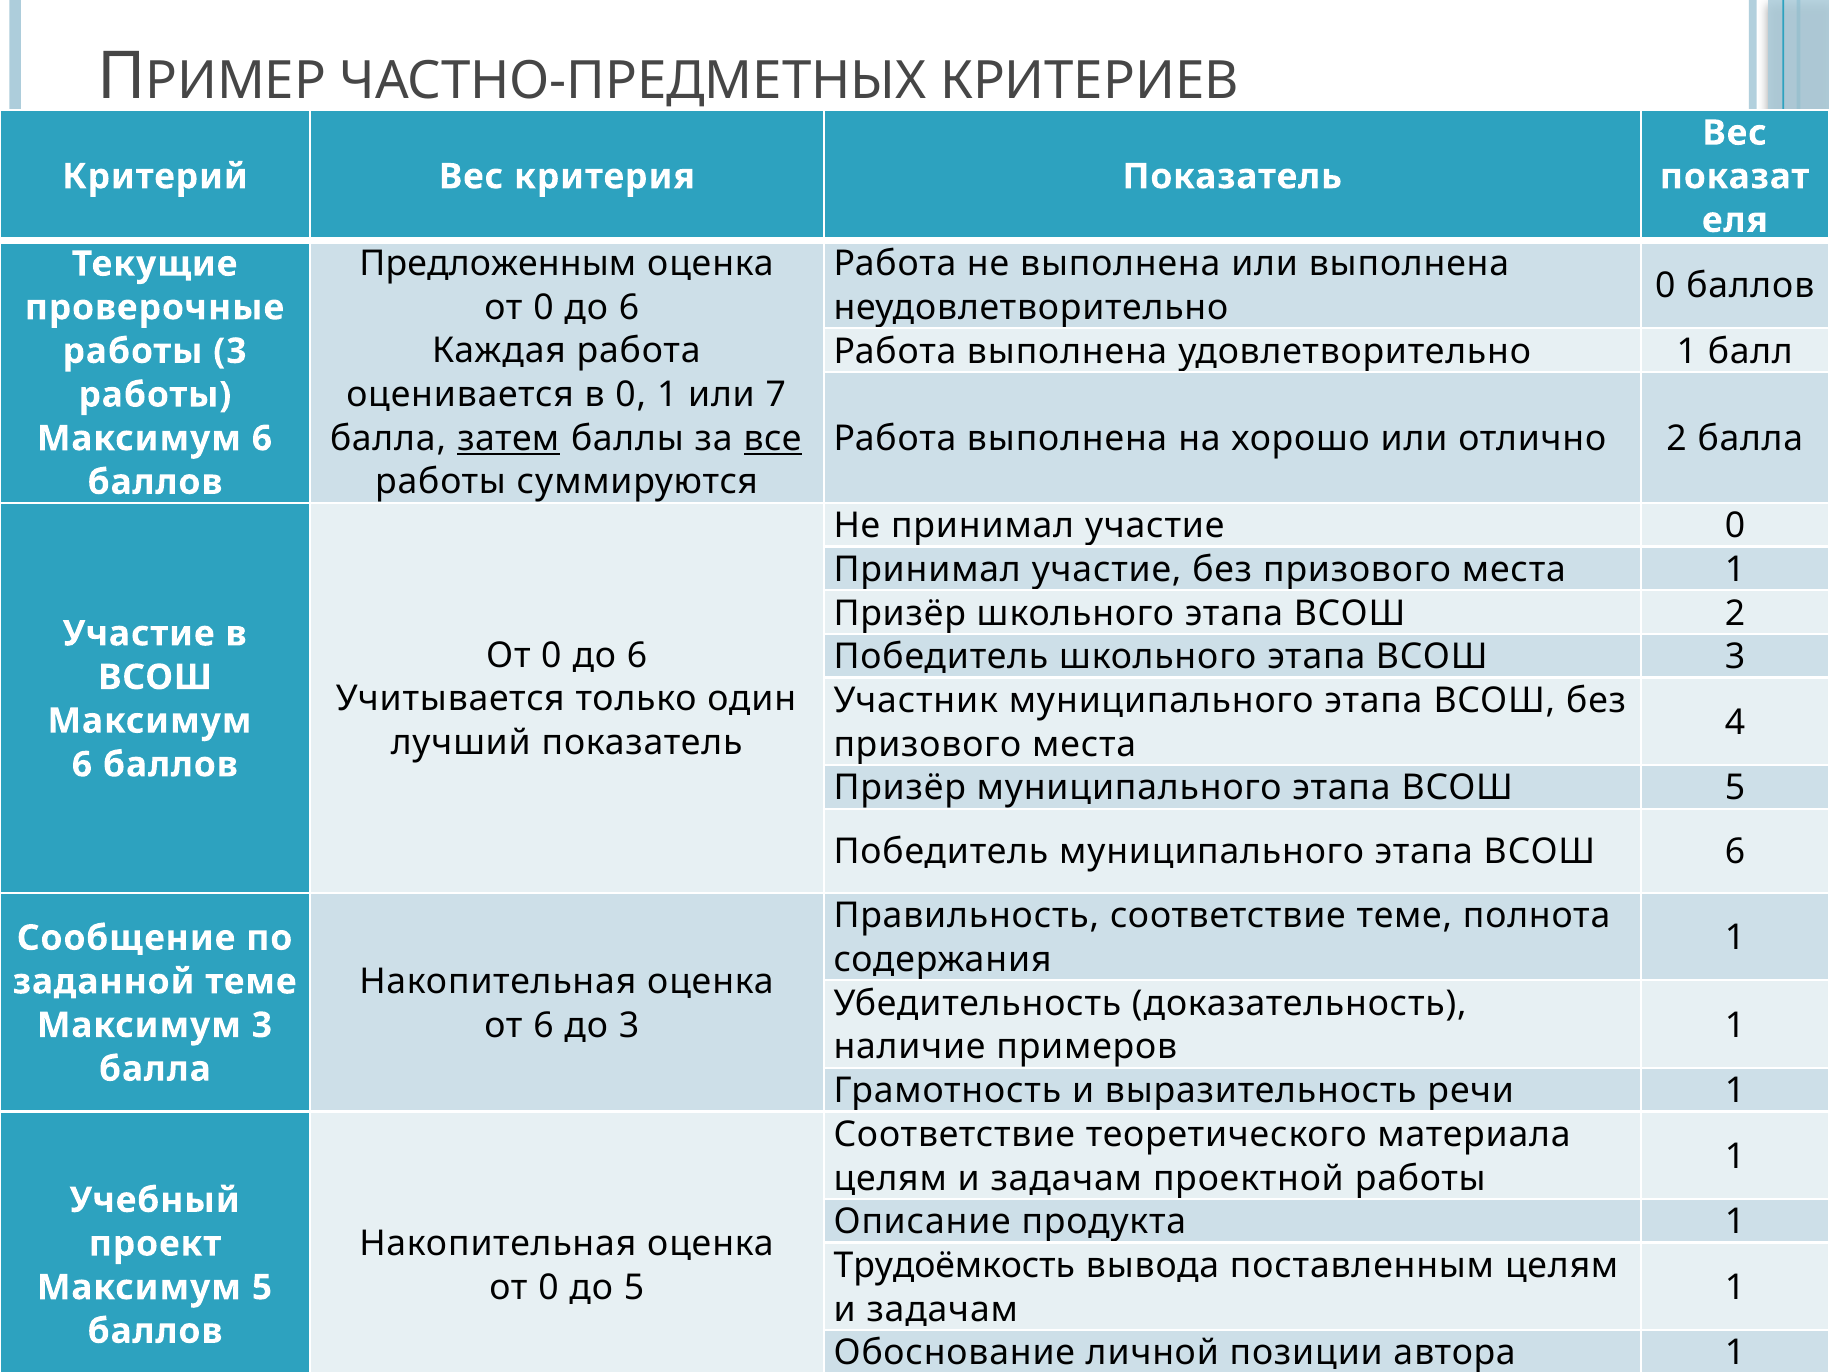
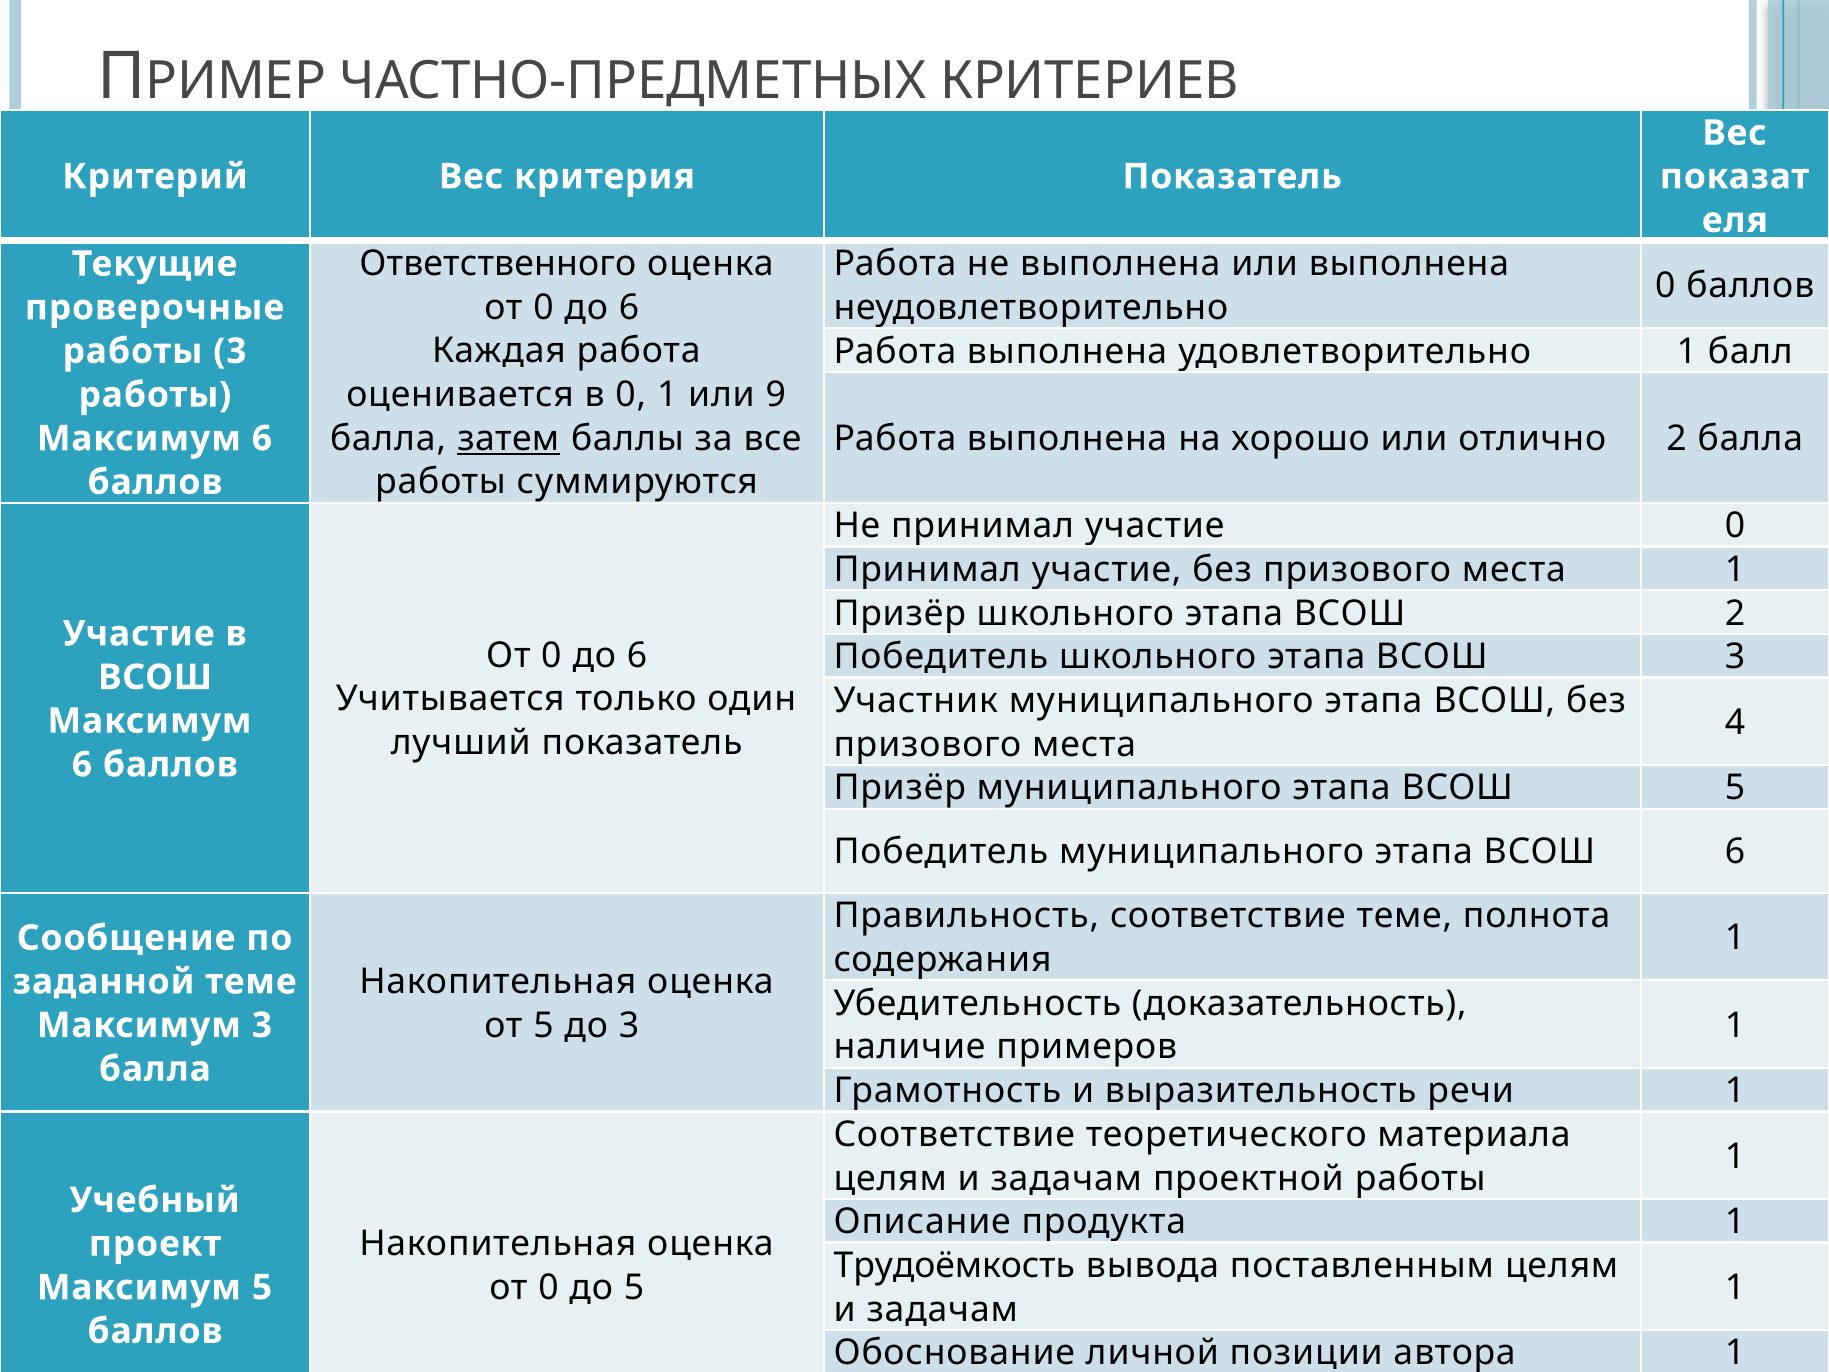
Предложенным: Предложенным -> Ответственного
7: 7 -> 9
все underline: present -> none
от 6: 6 -> 5
